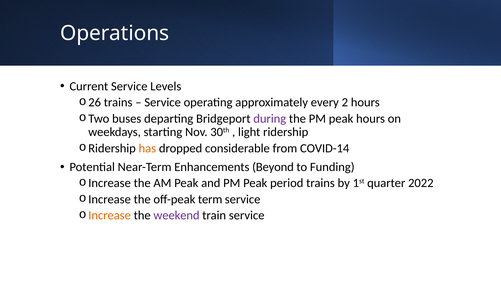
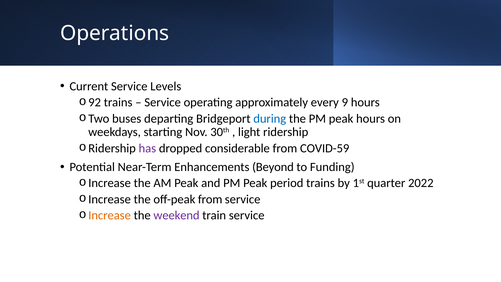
26: 26 -> 92
2: 2 -> 9
during colour: purple -> blue
has colour: orange -> purple
COVID-14: COVID-14 -> COVID-59
off-peak term: term -> from
